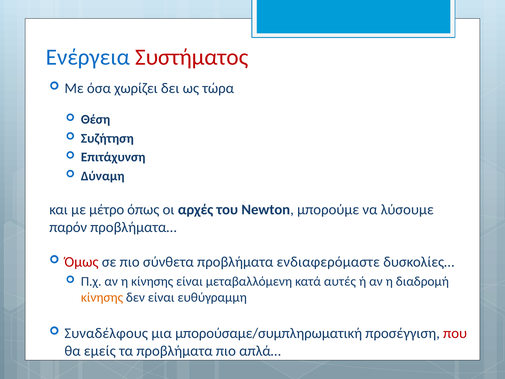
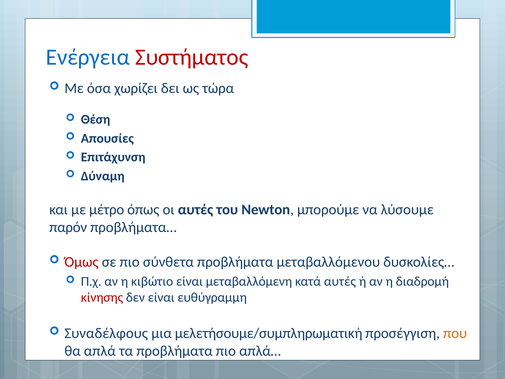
Συζήτηση: Συζήτηση -> Απουσίες
οι αρχές: αρχές -> αυτές
ενδιαφερόμαστε: ενδιαφερόμαστε -> μεταβαλλόμενου
η κίνησης: κίνησης -> κιβώτιο
κίνησης at (102, 297) colour: orange -> red
μπορούσαμε/συμπληρωματική: μπορούσαμε/συμπληρωματική -> μελετήσουμε/συμπληρωματική
που colour: red -> orange
εμείς: εμείς -> απλά
